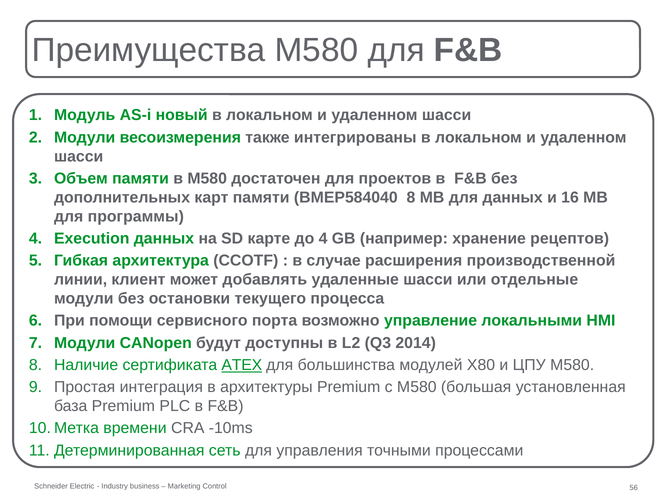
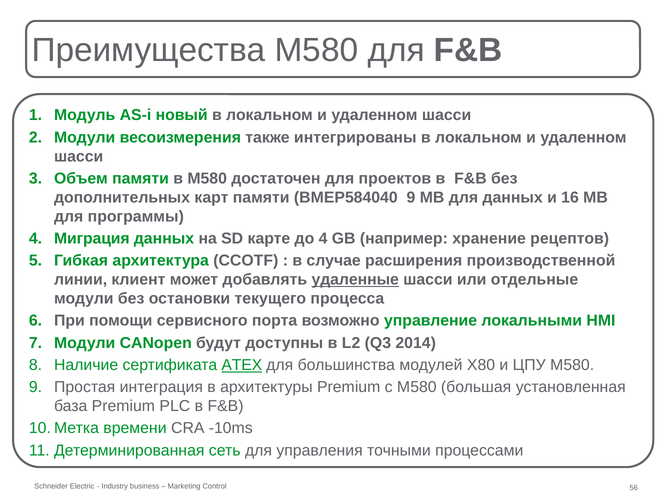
BMEP584040 8: 8 -> 9
Execution: Execution -> Миграция
удаленные underline: none -> present
